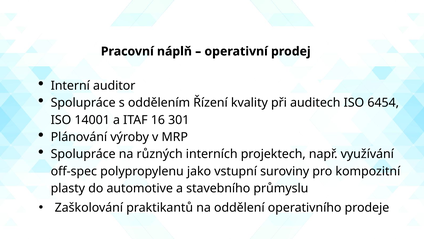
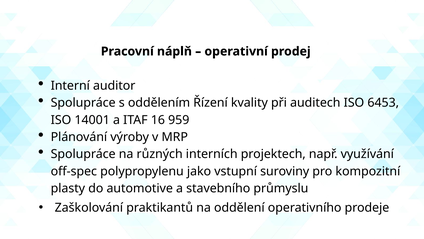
6454: 6454 -> 6453
301: 301 -> 959
